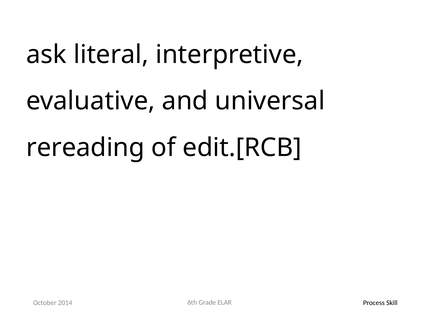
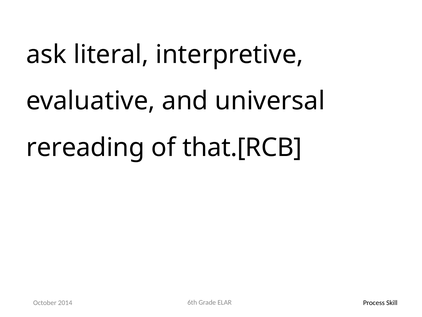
edit.[RCB: edit.[RCB -> that.[RCB
